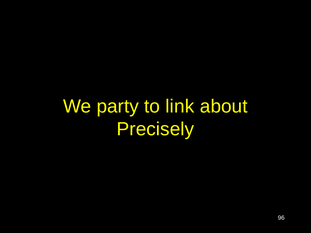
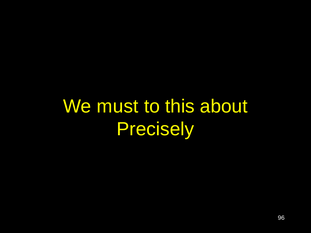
party: party -> must
link: link -> this
